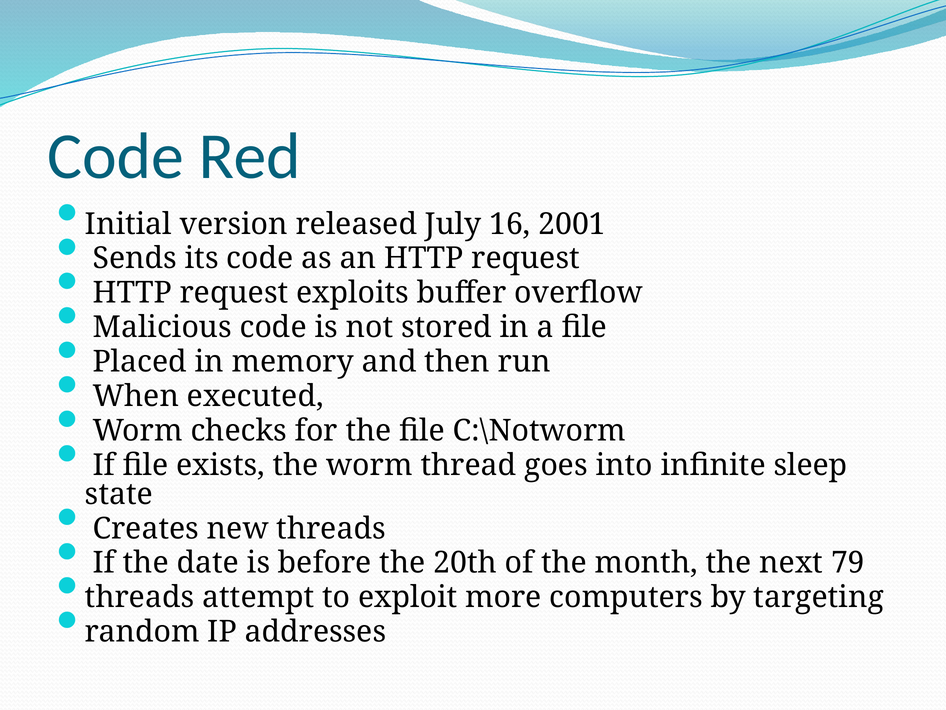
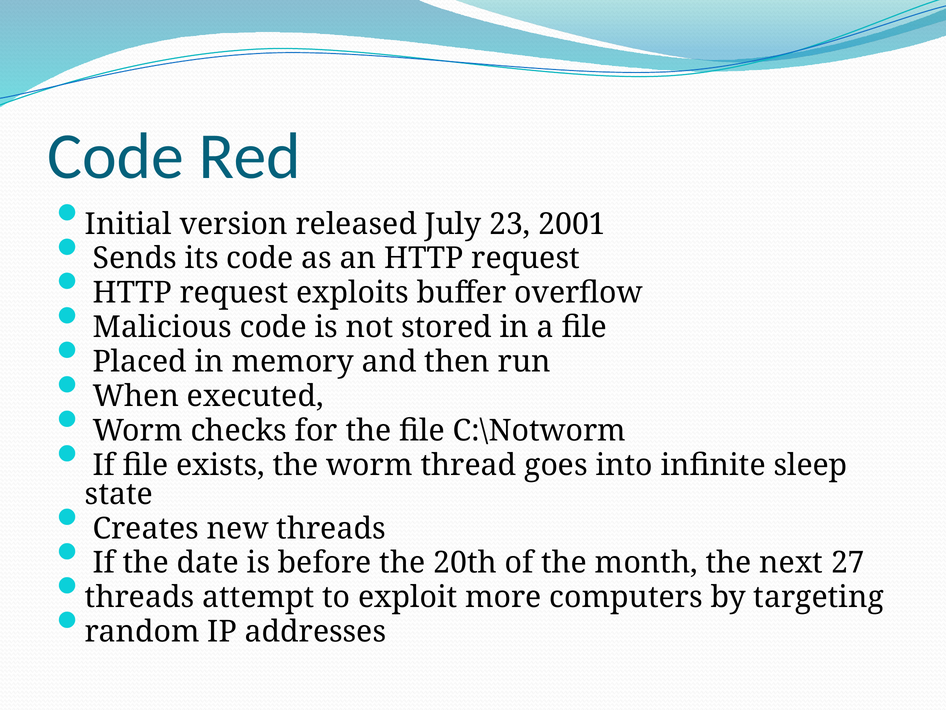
16: 16 -> 23
79: 79 -> 27
